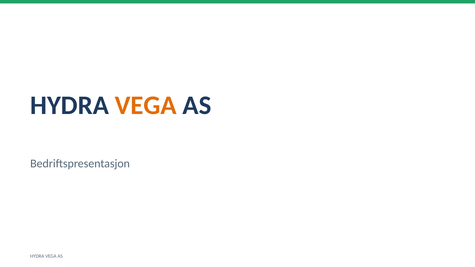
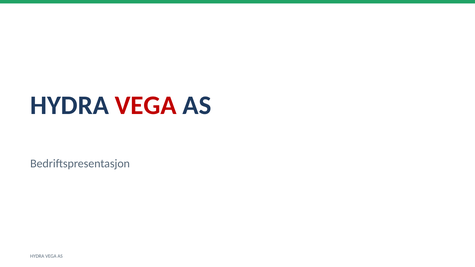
VEGA at (146, 105) colour: orange -> red
